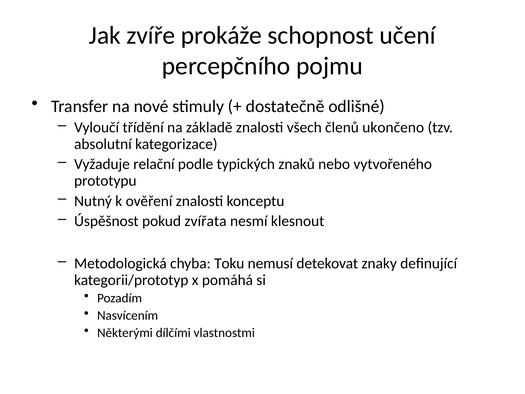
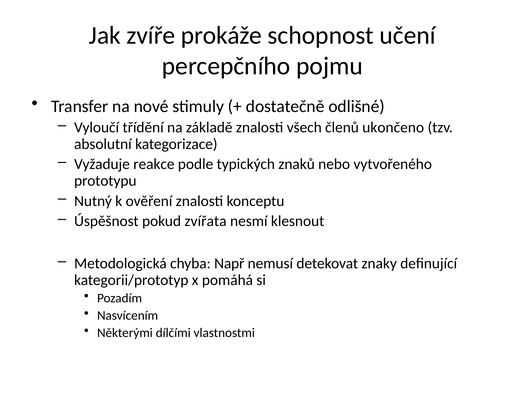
relační: relační -> reakce
Toku: Toku -> Např
